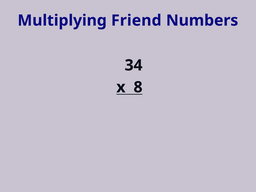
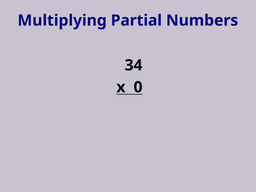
Friend: Friend -> Partial
8: 8 -> 0
